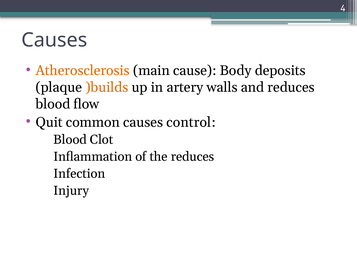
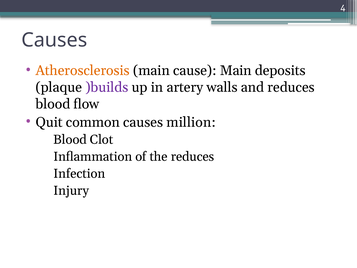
cause Body: Body -> Main
)builds colour: orange -> purple
control: control -> million
